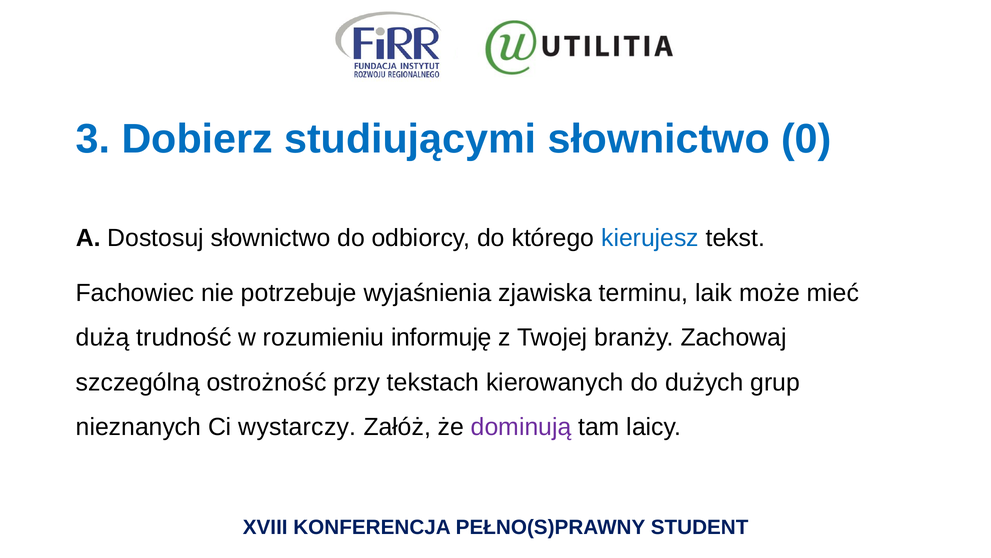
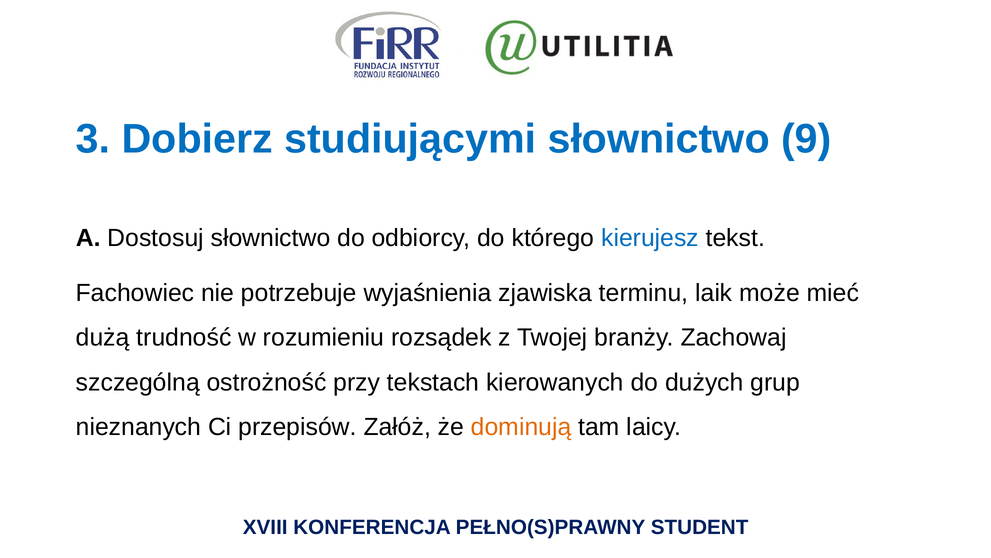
0: 0 -> 9
informuję: informuję -> rozsądek
wystarczy: wystarczy -> przepisów
dominują colour: purple -> orange
